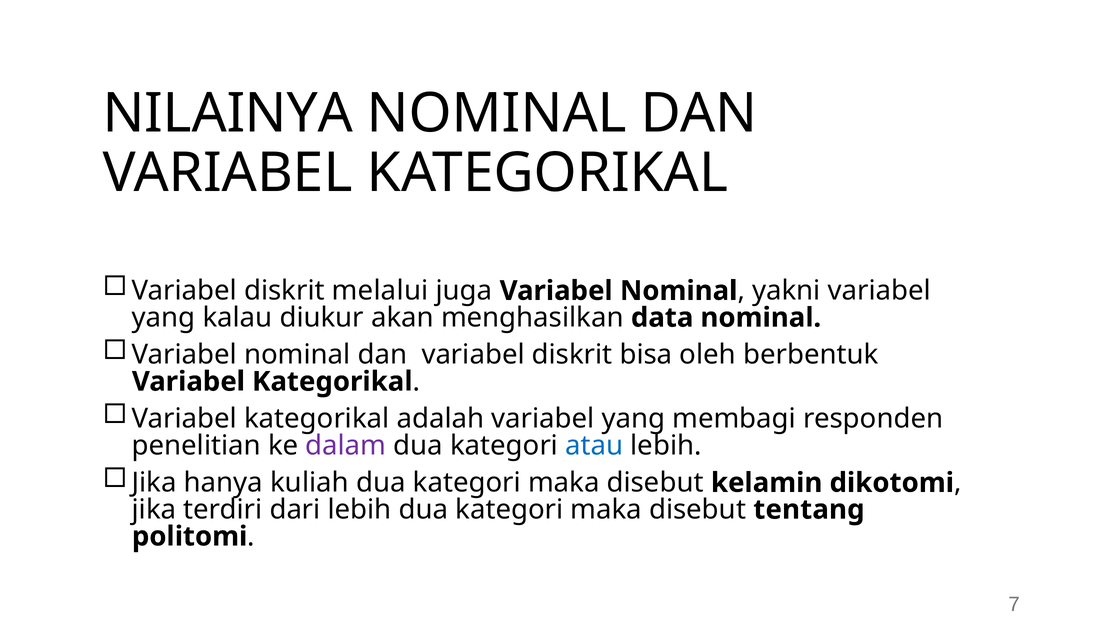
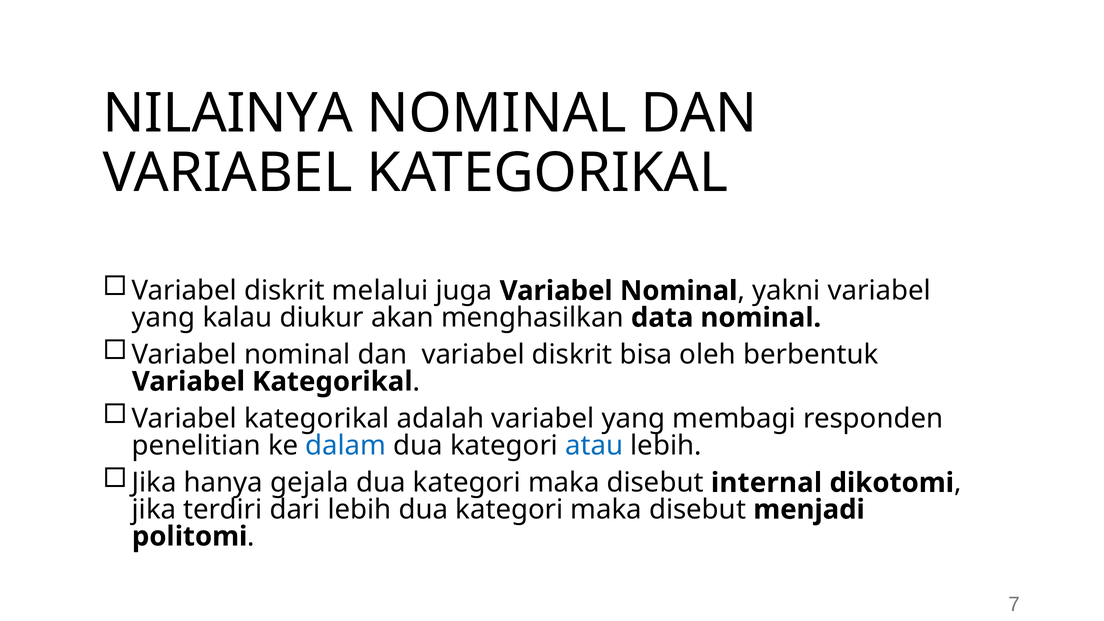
dalam colour: purple -> blue
kuliah: kuliah -> gejala
kelamin: kelamin -> internal
tentang: tentang -> menjadi
